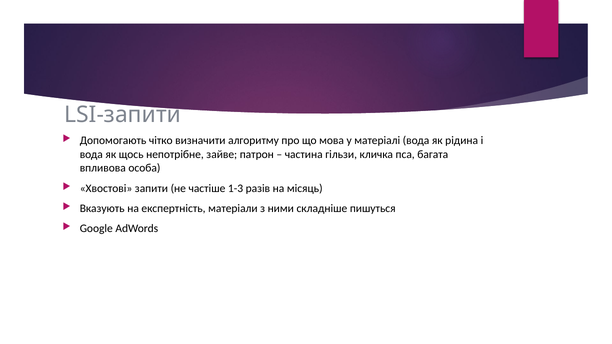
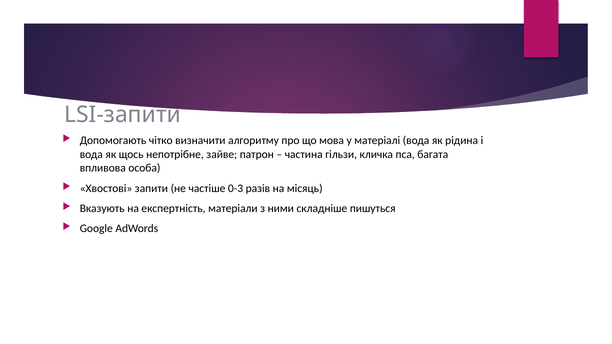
1-3: 1-3 -> 0-3
